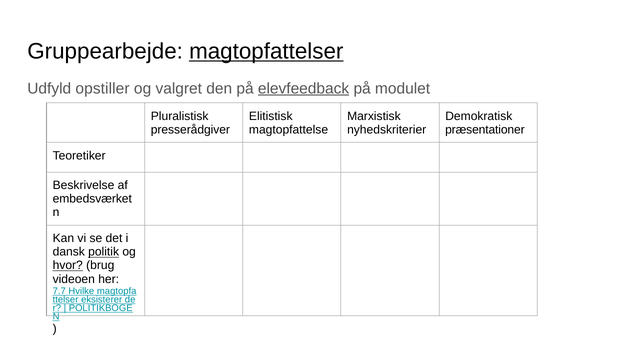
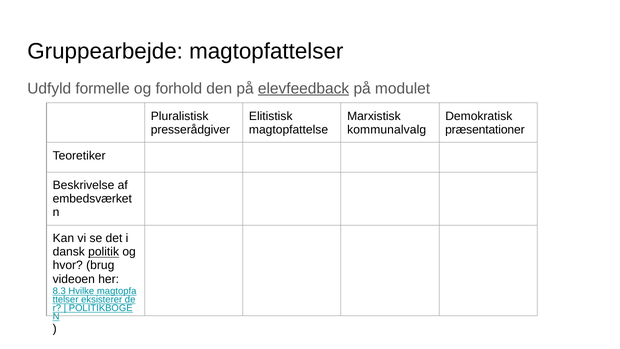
magtopfattelser underline: present -> none
opstiller: opstiller -> formelle
valgret: valgret -> forhold
nyhedskriterier: nyhedskriterier -> kommunalvalg
hvor underline: present -> none
7.7: 7.7 -> 8.3
